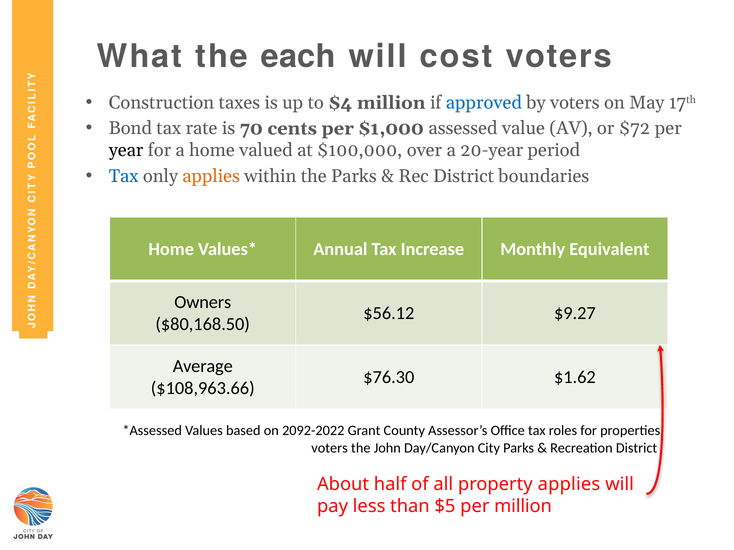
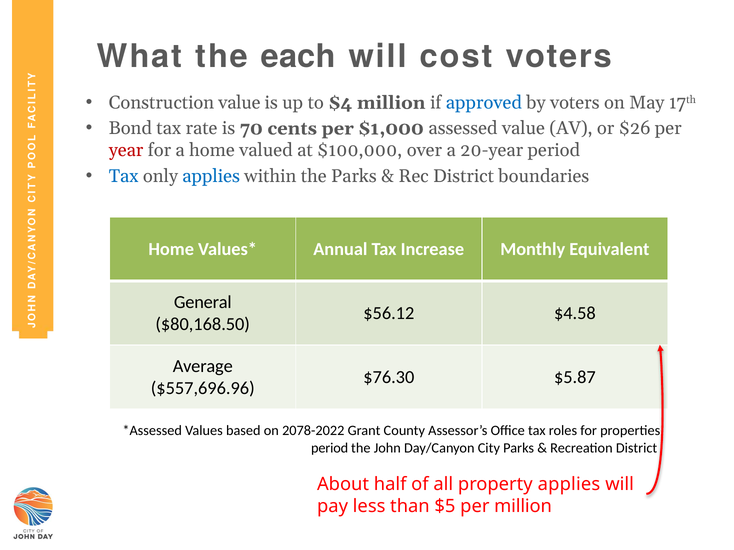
Construction taxes: taxes -> value
$72: $72 -> $26
year colour: black -> red
applies at (211, 176) colour: orange -> blue
Owners: Owners -> General
$9.27: $9.27 -> $4.58
$1.62: $1.62 -> $5.87
$108,963.66: $108,963.66 -> $557,696.96
2092-2022: 2092-2022 -> 2078-2022
voters at (330, 448): voters -> period
